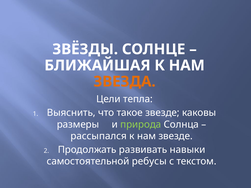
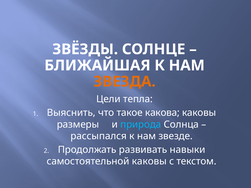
такое звезде: звезде -> какова
природа colour: light green -> light blue
самостоятельной ребусы: ребусы -> каковы
